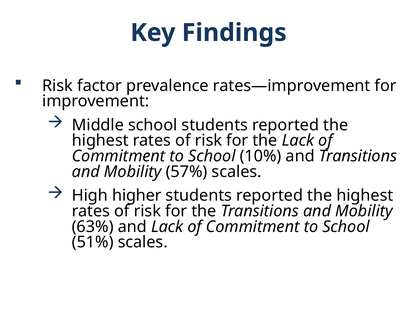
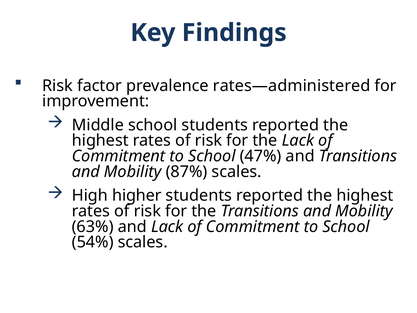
rates—improvement: rates—improvement -> rates—administered
10%: 10% -> 47%
57%: 57% -> 87%
51%: 51% -> 54%
